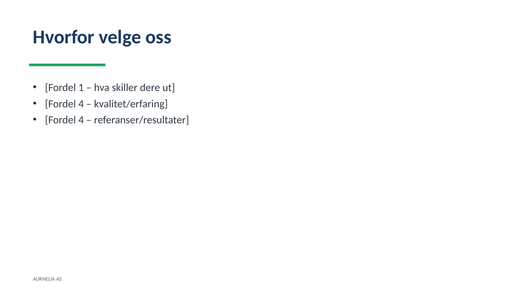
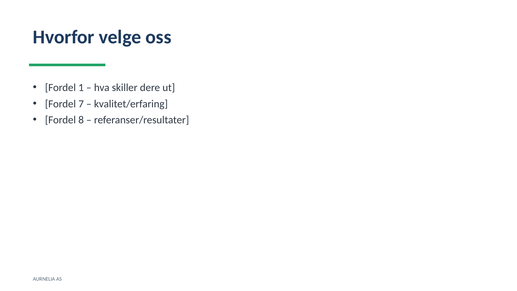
4 at (81, 104): 4 -> 7
4 at (81, 120): 4 -> 8
